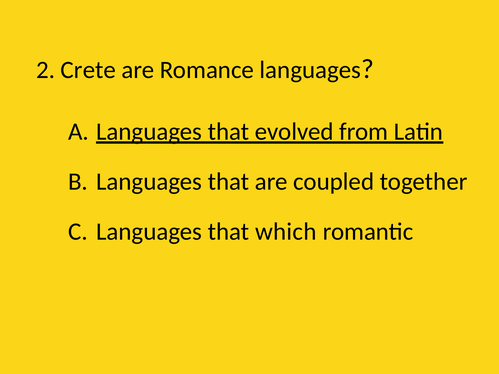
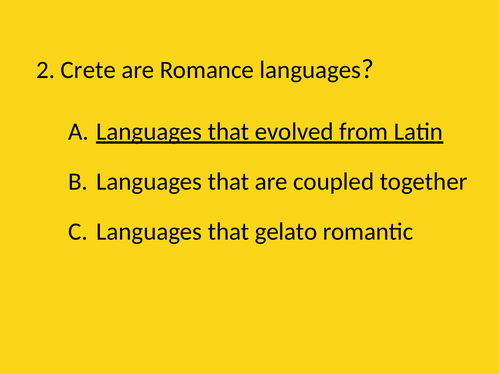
which: which -> gelato
